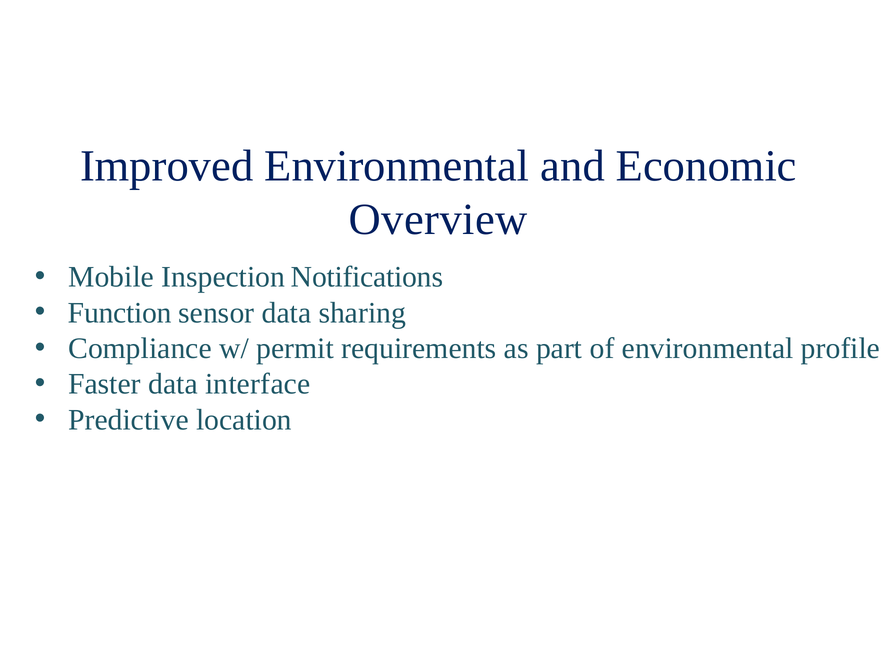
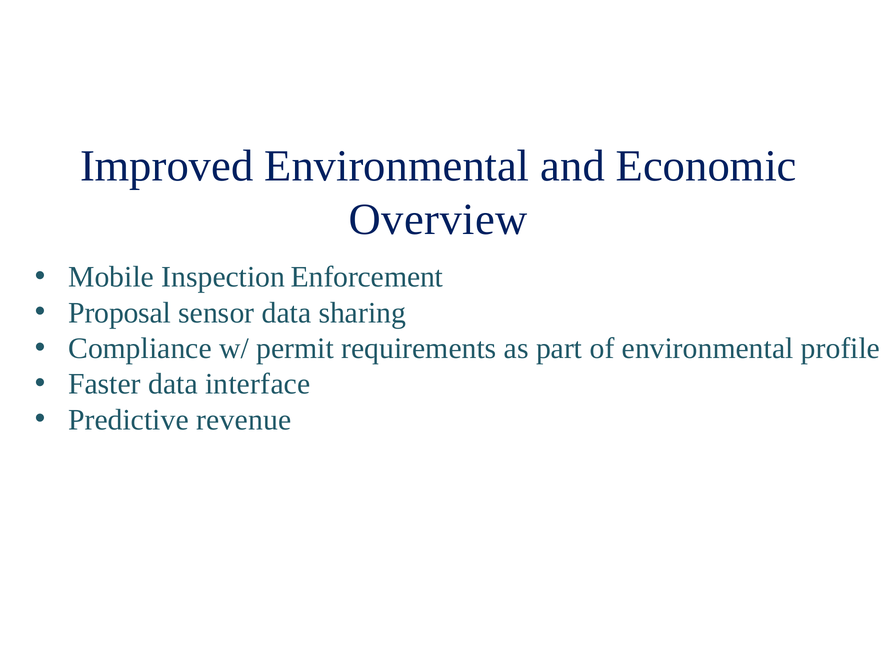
Notifications: Notifications -> Enforcement
Function: Function -> Proposal
location: location -> revenue
